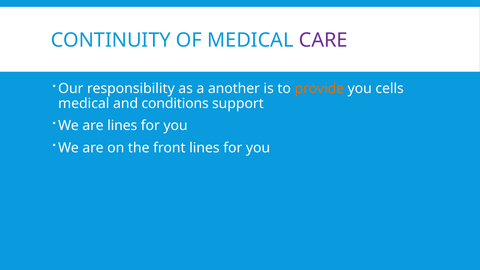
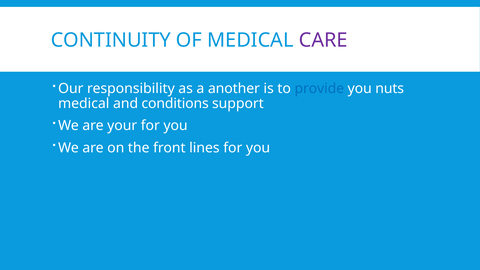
provide colour: orange -> blue
cells: cells -> nuts
are lines: lines -> your
